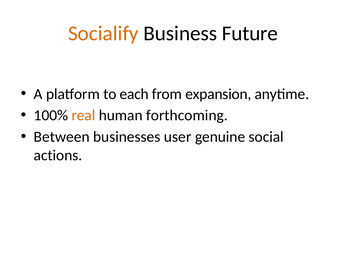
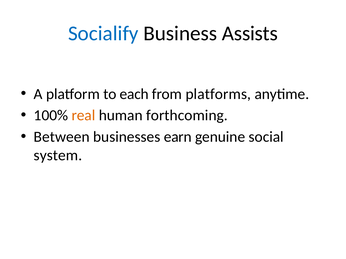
Socialify colour: orange -> blue
Future: Future -> Assists
expansion: expansion -> platforms
user: user -> earn
actions: actions -> system
